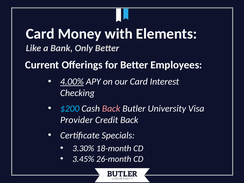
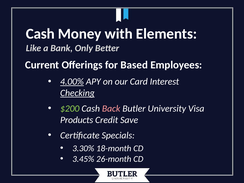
Card at (40, 34): Card -> Cash
for Better: Better -> Based
Checking underline: none -> present
$200 colour: light blue -> light green
Provider: Provider -> Products
Credit Back: Back -> Save
